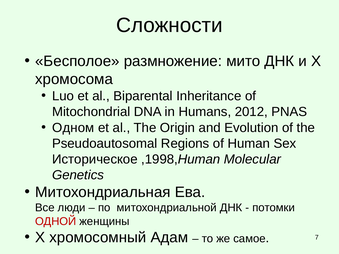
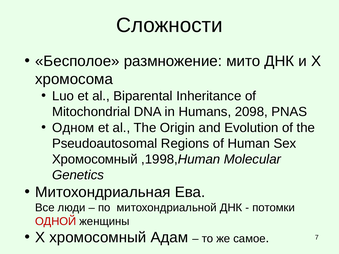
2012: 2012 -> 2098
Историческое at (95, 159): Историческое -> Хромосомный
